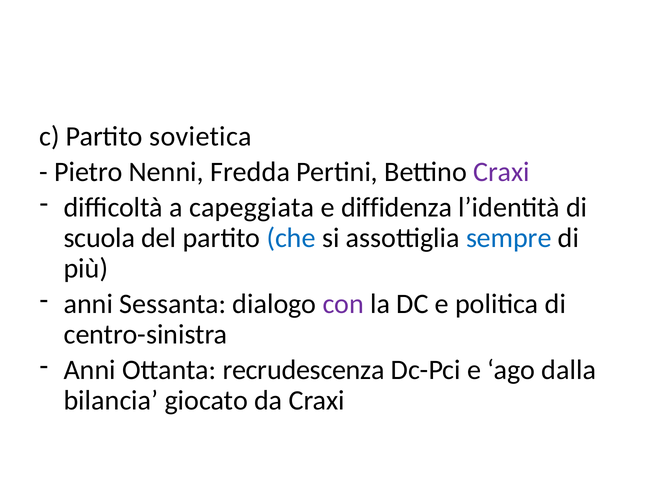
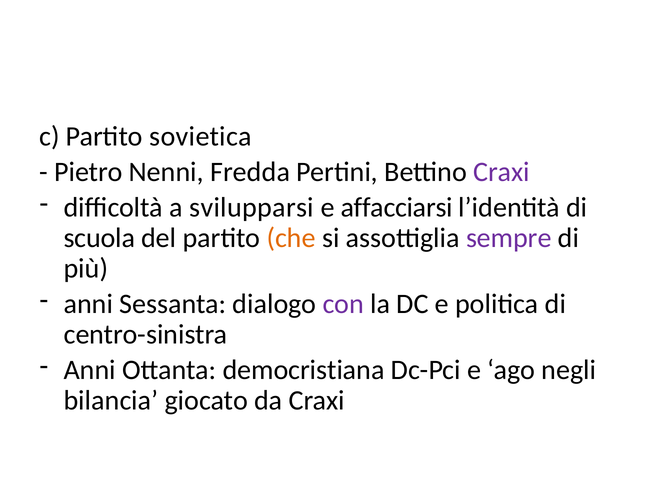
capeggiata: capeggiata -> svilupparsi
diffidenza: diffidenza -> affacciarsi
che colour: blue -> orange
sempre colour: blue -> purple
recrudescenza: recrudescenza -> democristiana
dalla: dalla -> negli
